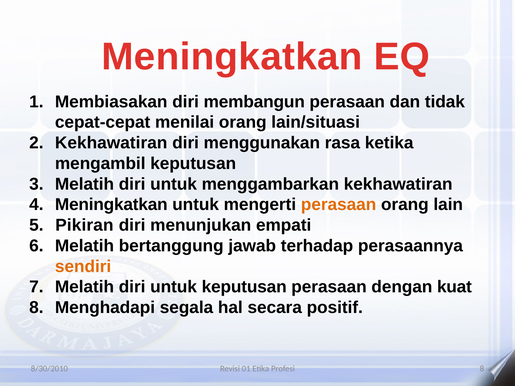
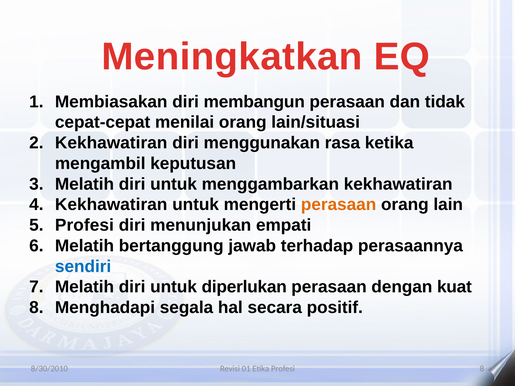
Meningkatkan at (111, 205): Meningkatkan -> Kekhawatiran
Pikiran at (84, 225): Pikiran -> Profesi
sendiri colour: orange -> blue
untuk keputusan: keputusan -> diperlukan
